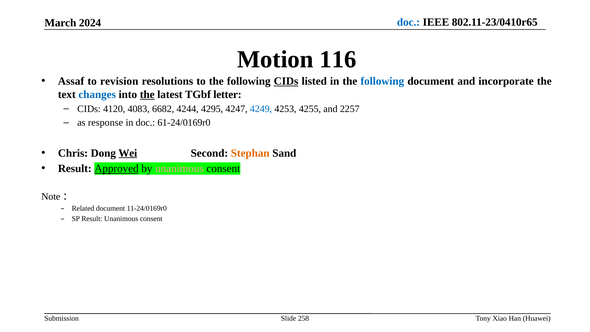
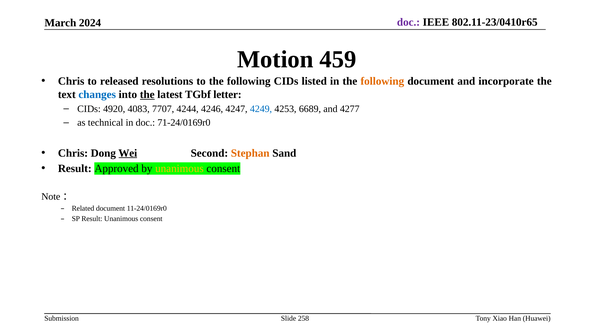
doc at (408, 22) colour: blue -> purple
116: 116 -> 459
Assaf at (71, 81): Assaf -> Chris
revision: revision -> released
CIDs at (286, 81) underline: present -> none
following at (382, 81) colour: blue -> orange
4120: 4120 -> 4920
6682: 6682 -> 7707
4295: 4295 -> 4246
4255: 4255 -> 6689
2257: 2257 -> 4277
response: response -> technical
61-24/0169r0: 61-24/0169r0 -> 71-24/0169r0
Approved underline: present -> none
unanimous at (179, 168) colour: pink -> yellow
